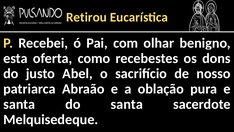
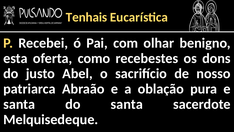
Retirou: Retirou -> Tenhais
